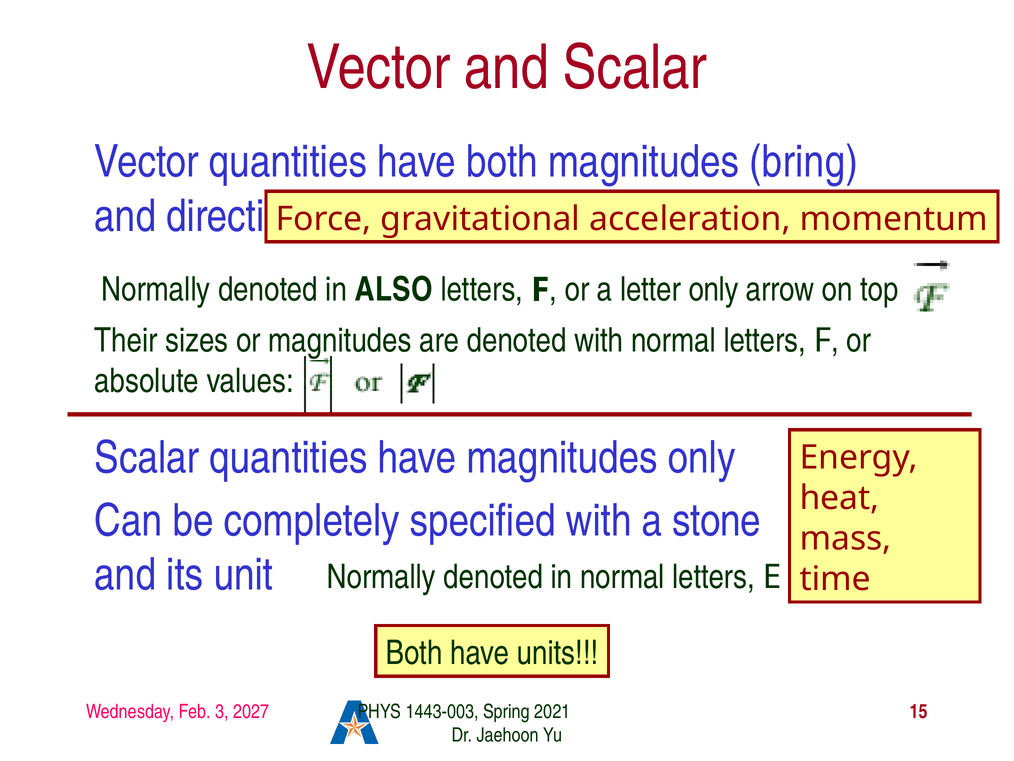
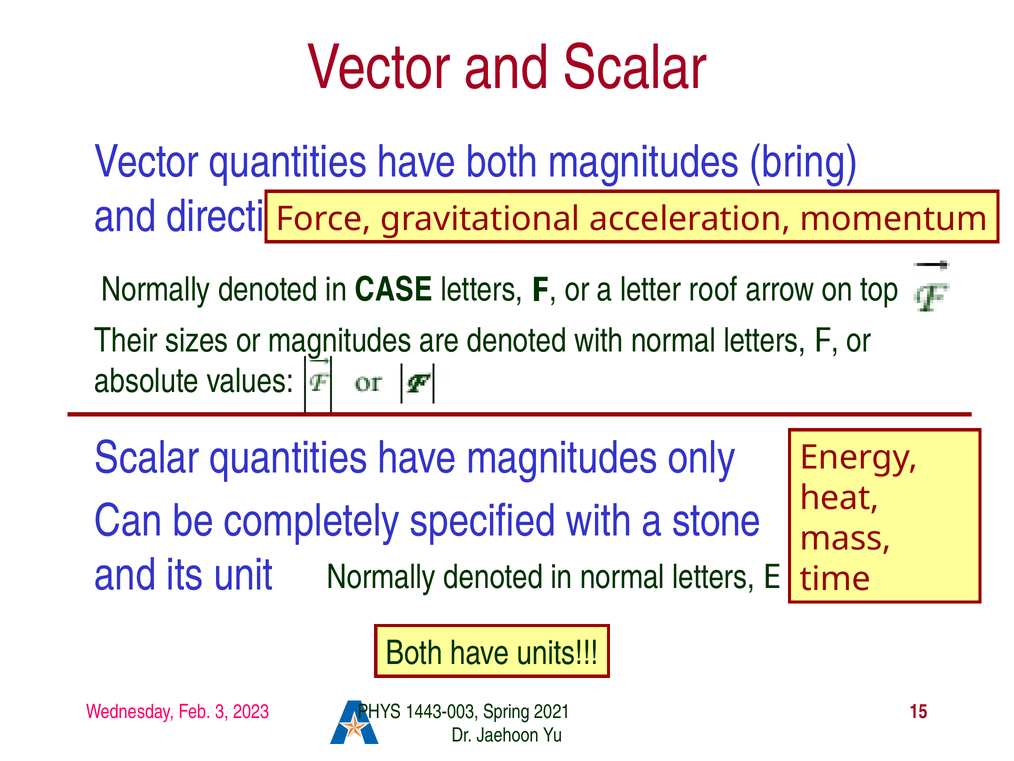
ALSO: ALSO -> CASE
letter only: only -> roof
2027: 2027 -> 2023
